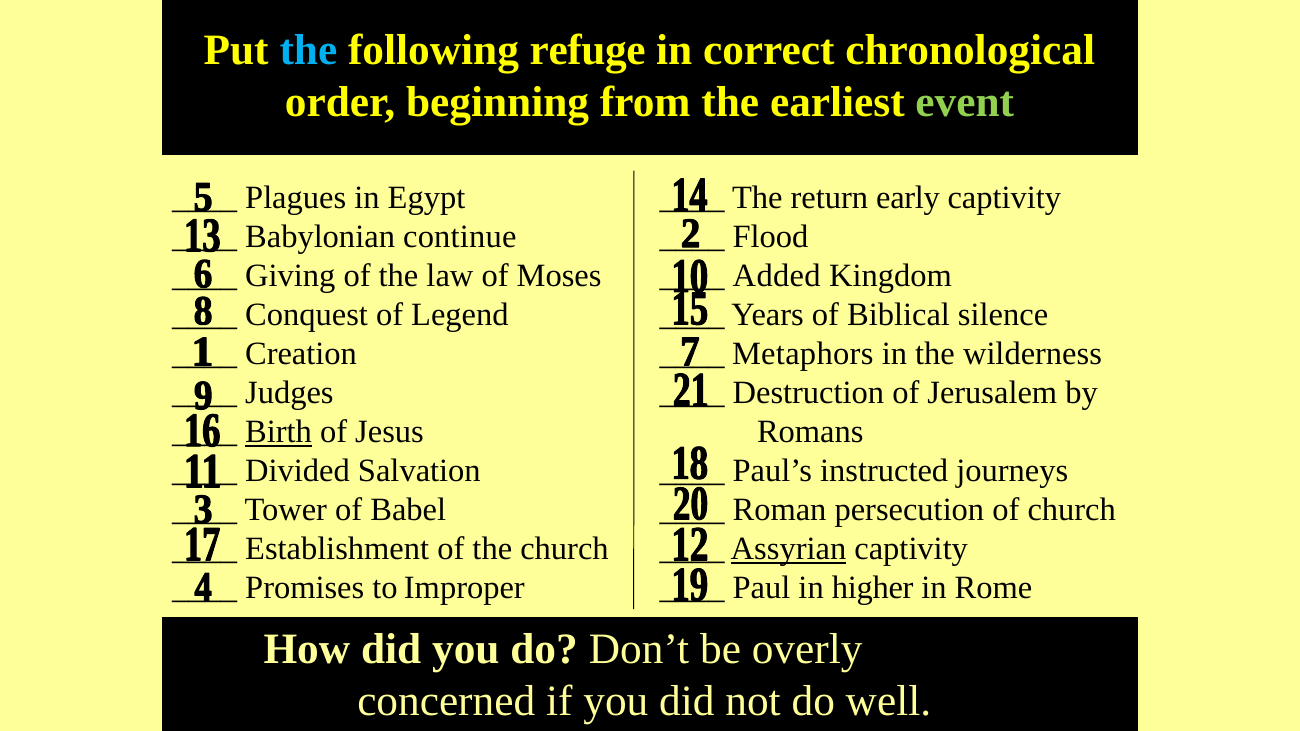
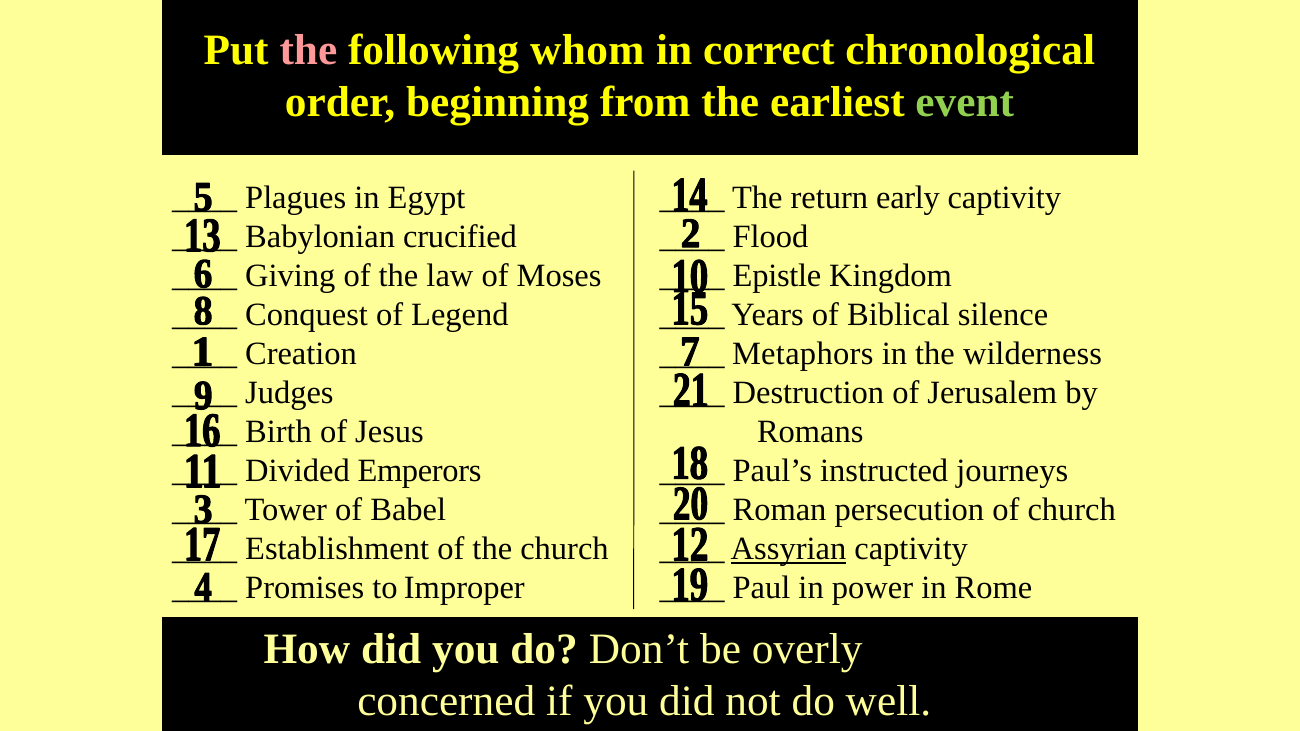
the at (308, 50) colour: light blue -> pink
refuge: refuge -> whom
continue: continue -> crucified
Added: Added -> Epistle
Birth underline: present -> none
Salvation: Salvation -> Emperors
higher: higher -> power
